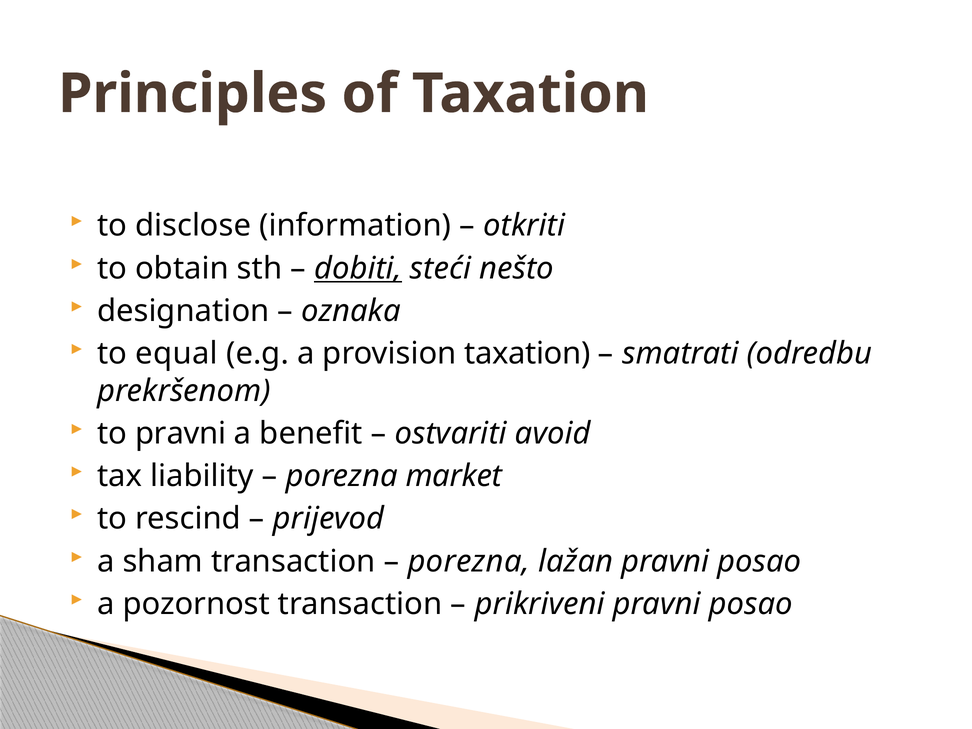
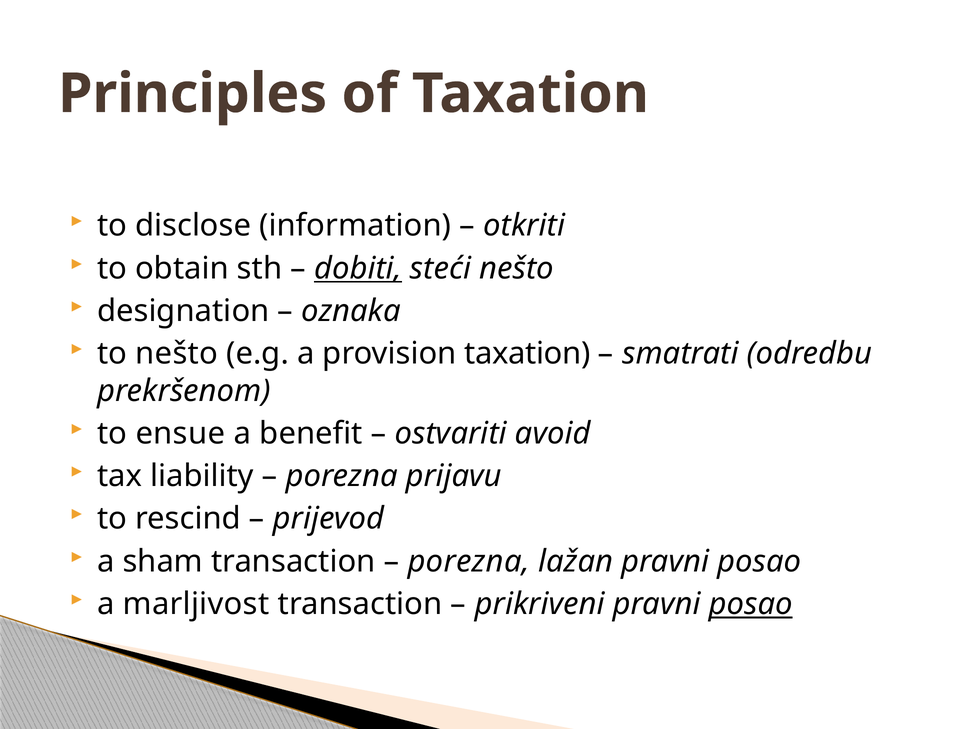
to equal: equal -> nešto
to pravni: pravni -> ensue
market: market -> prijavu
pozornost: pozornost -> marljivost
posao at (751, 604) underline: none -> present
